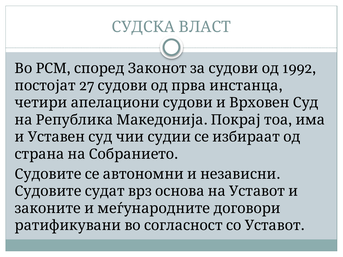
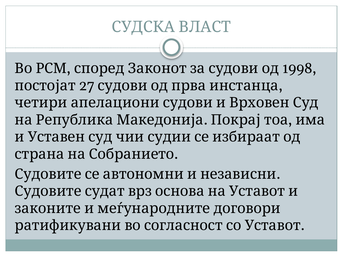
1992: 1992 -> 1998
